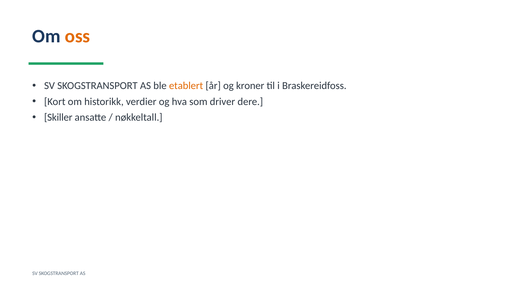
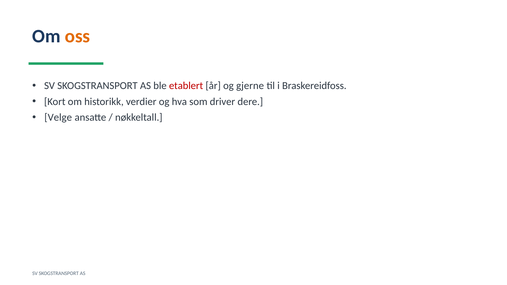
etablert colour: orange -> red
kroner: kroner -> gjerne
Skiller: Skiller -> Velge
